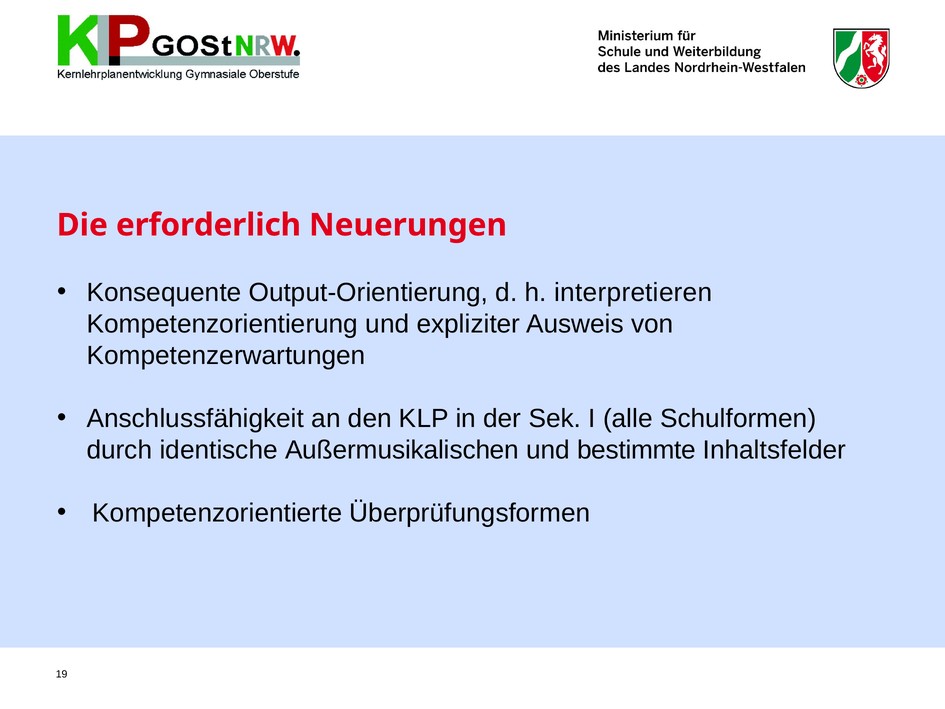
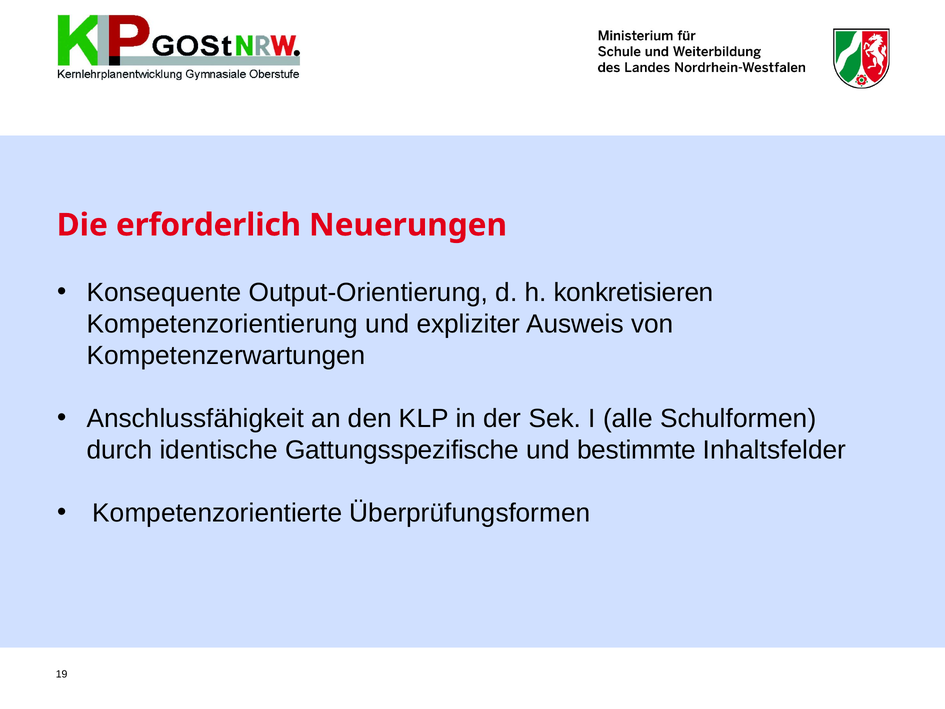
interpretieren: interpretieren -> konkretisieren
Außermusikalischen: Außermusikalischen -> Gattungsspezifische
